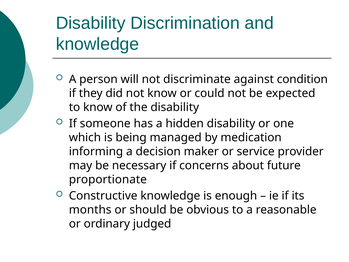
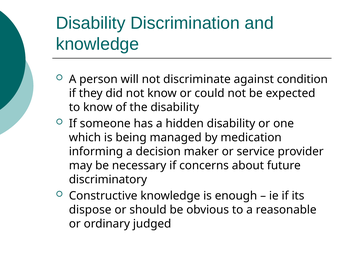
proportionate: proportionate -> discriminatory
months: months -> dispose
